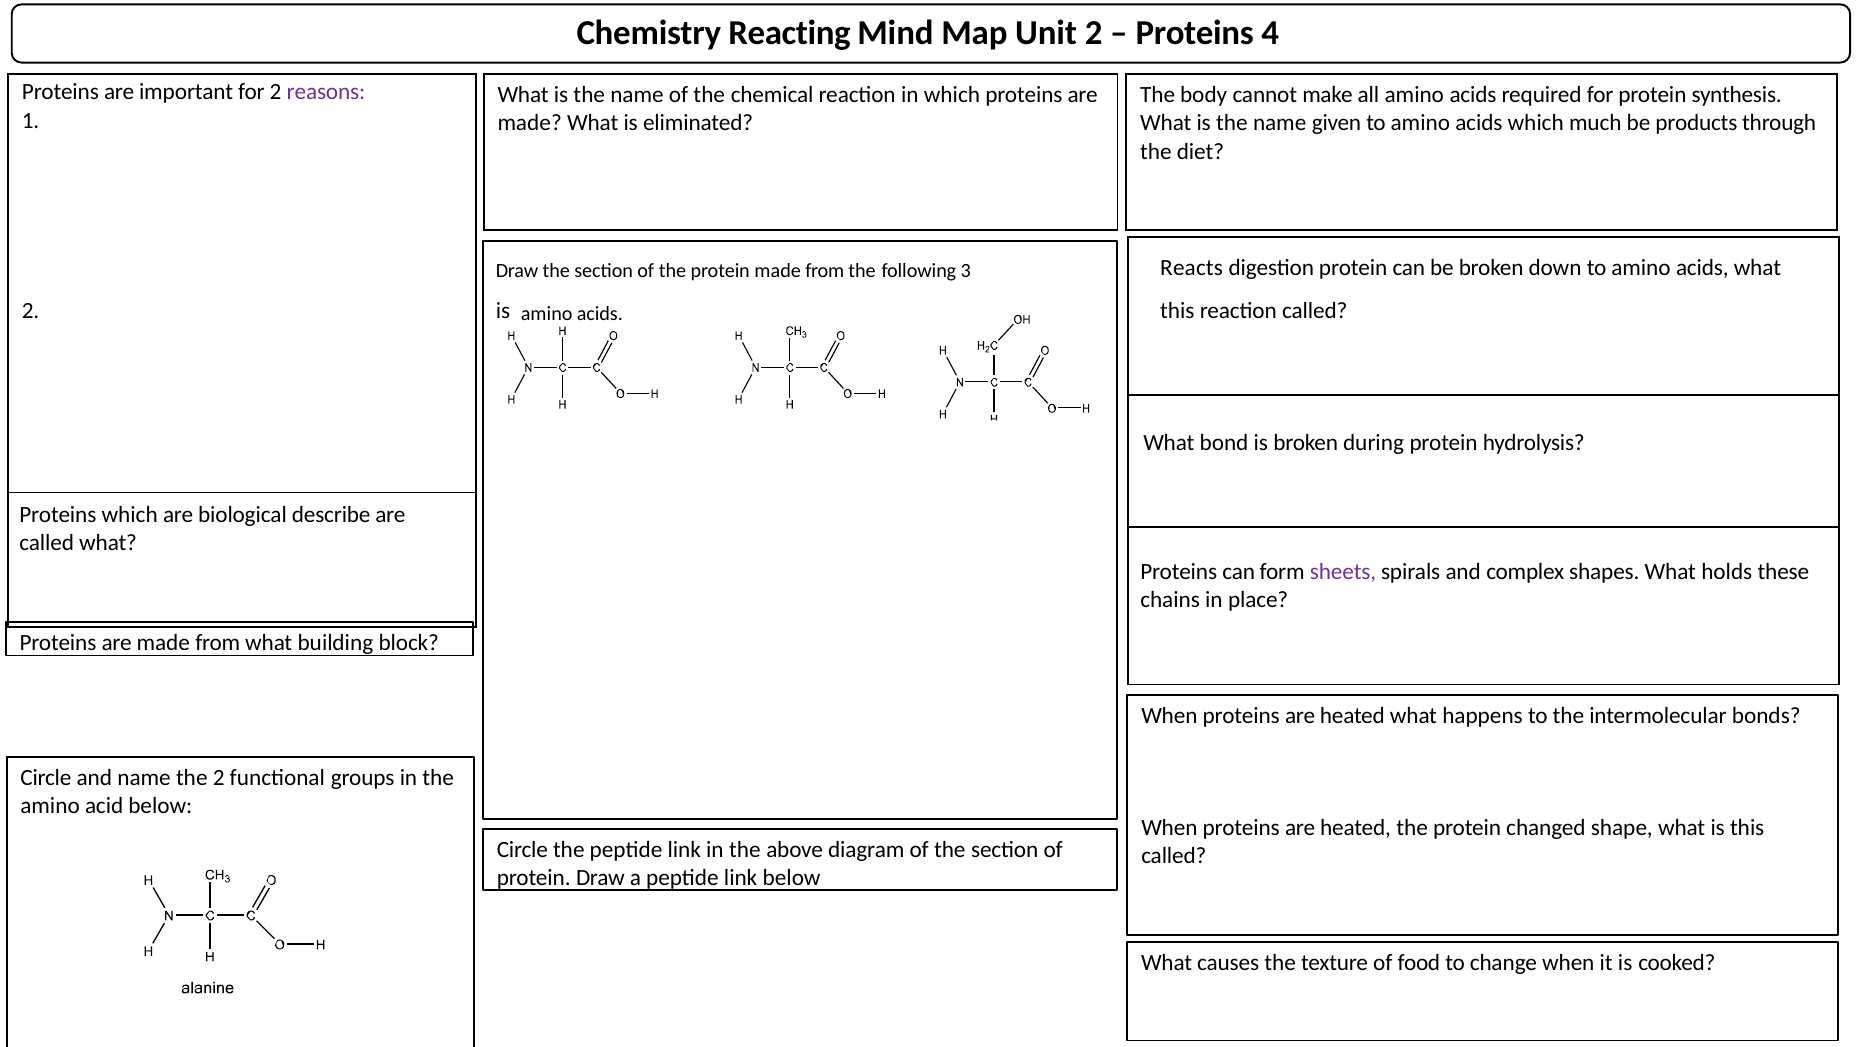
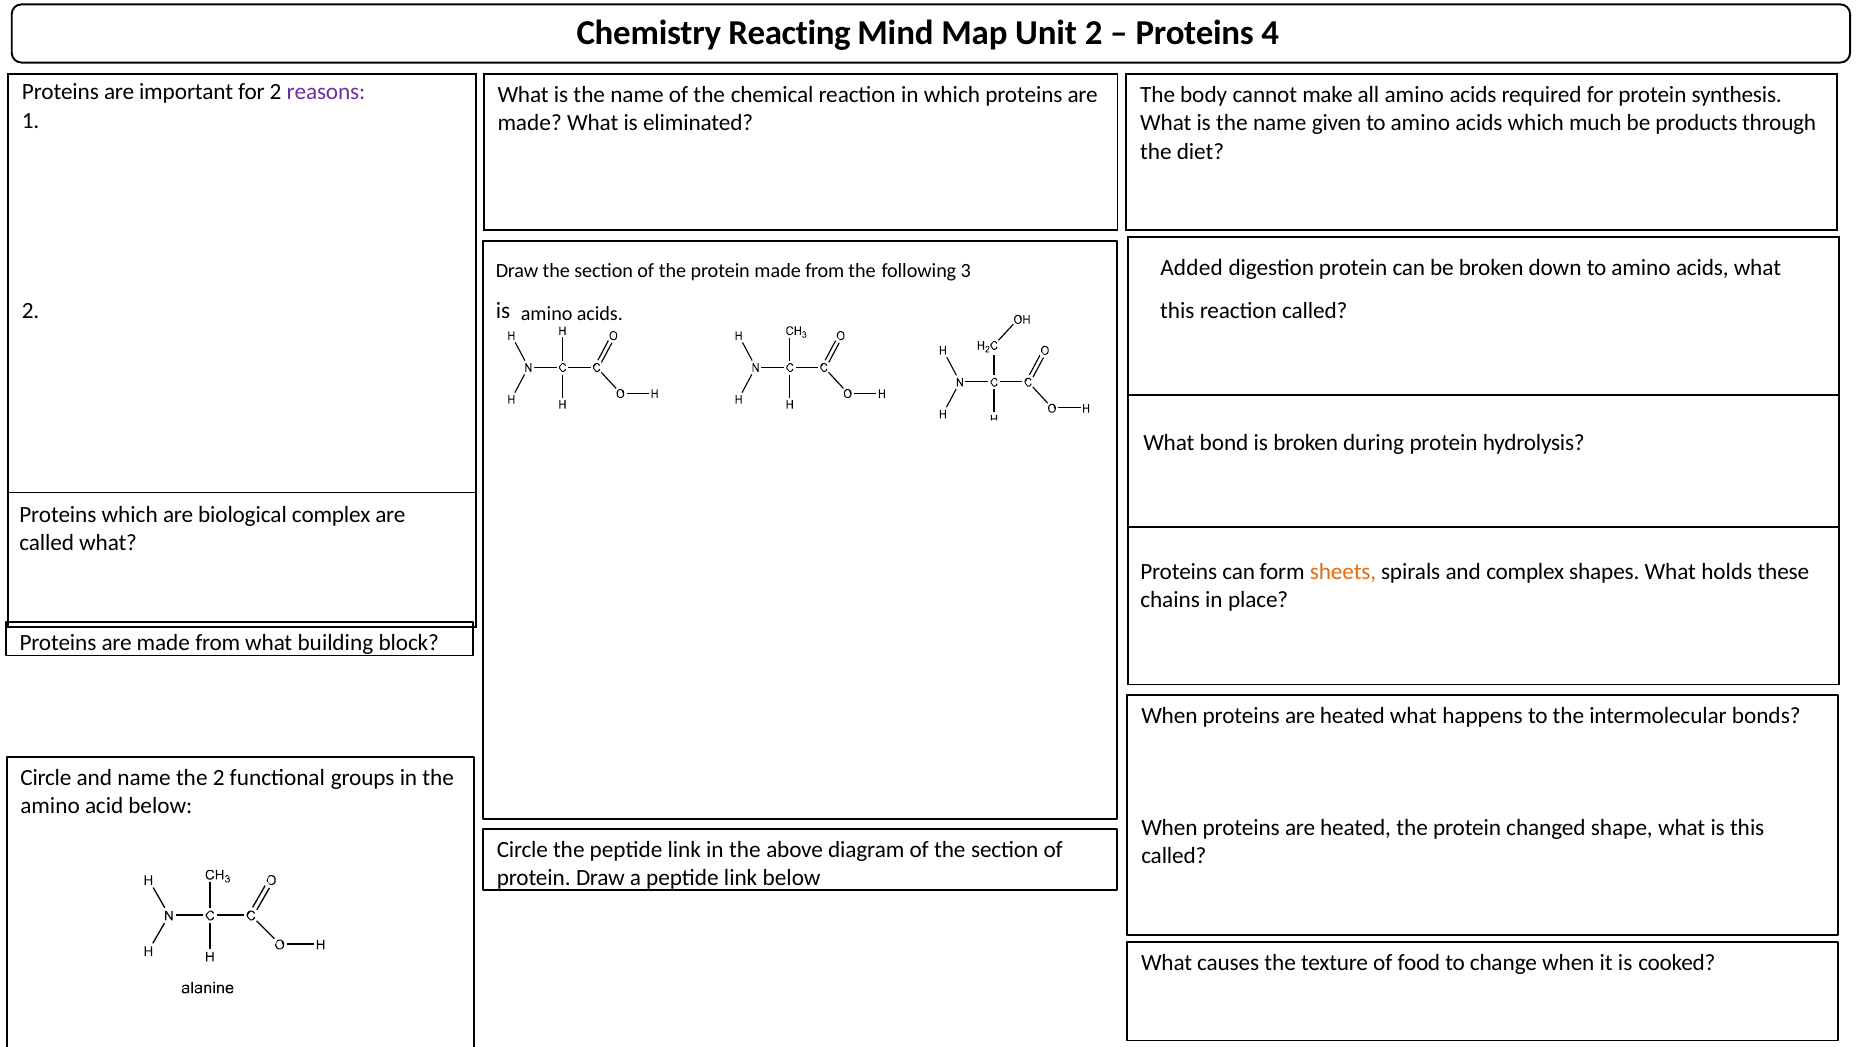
Reacts: Reacts -> Added
biological describe: describe -> complex
sheets colour: purple -> orange
